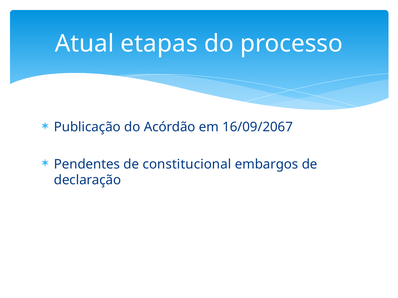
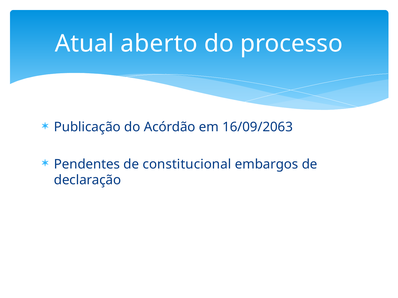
etapas: etapas -> aberto
16/09/2067: 16/09/2067 -> 16/09/2063
